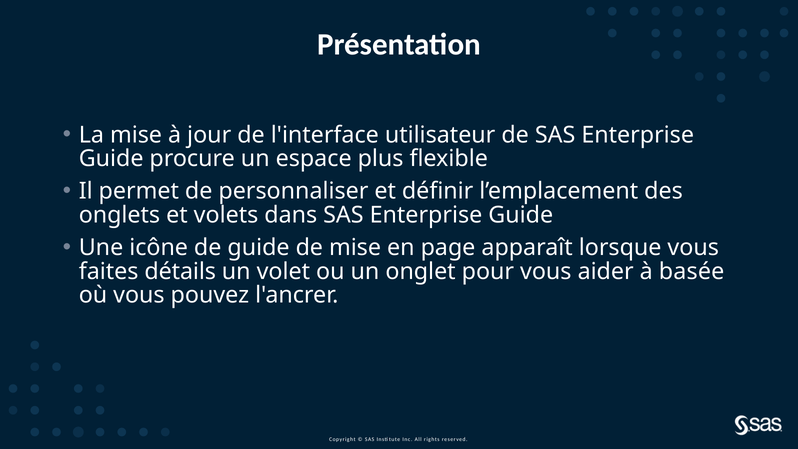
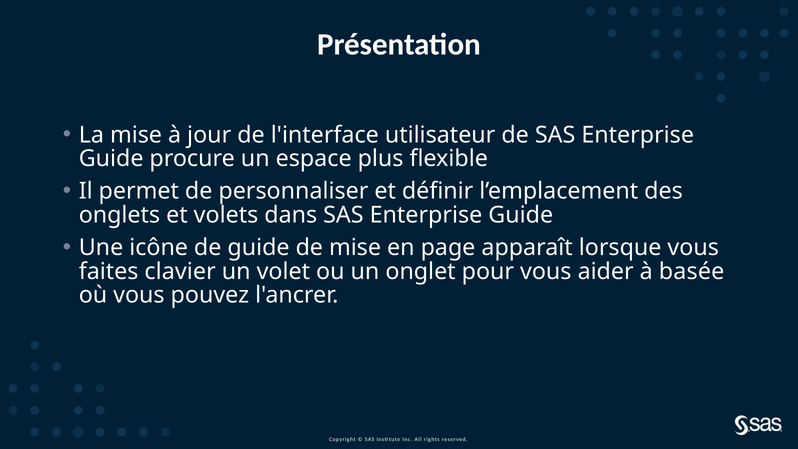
détails: détails -> clavier
